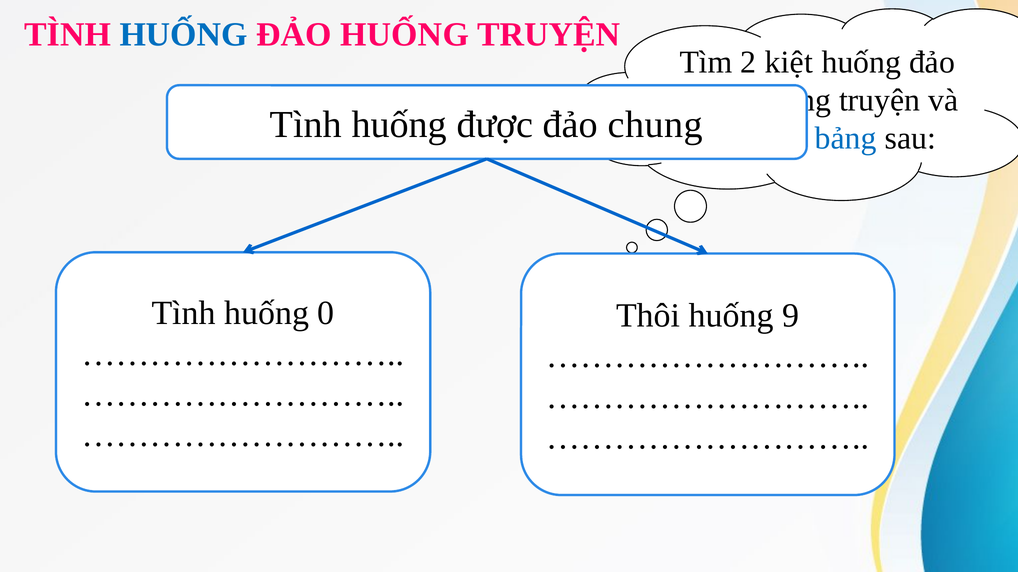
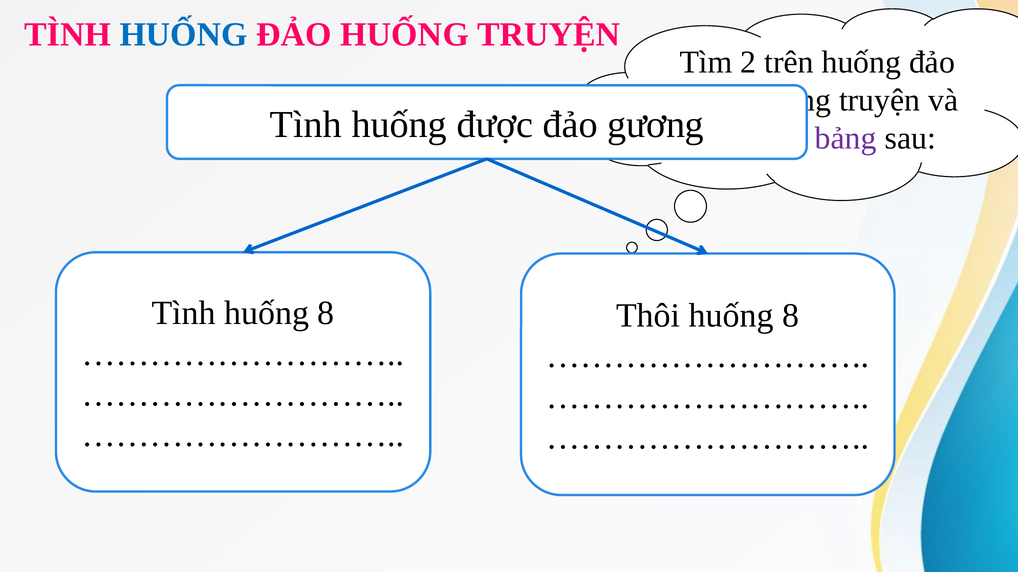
kiệt: kiệt -> trên
chung: chung -> gương
bảng colour: blue -> purple
Tình huống 0: 0 -> 8
9 at (791, 316): 9 -> 8
